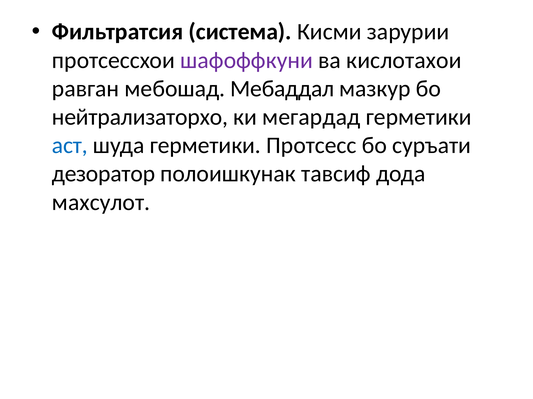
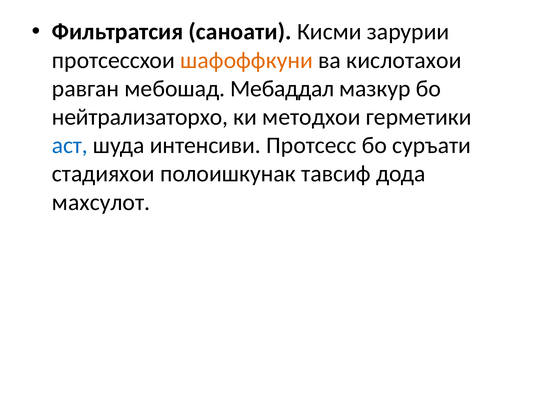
система: система -> саноати
шафоффкуни colour: purple -> orange
мегардад: мегардад -> методхои
шуда герметики: герметики -> интенсиви
дезоратор: дезоратор -> стадияхои
